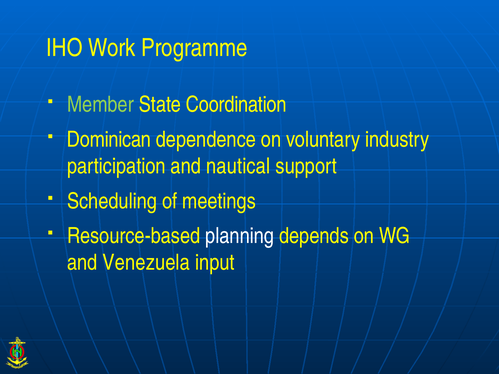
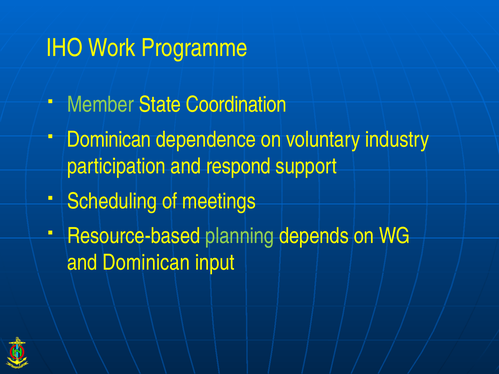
nautical: nautical -> respond
planning colour: white -> light green
and Venezuela: Venezuela -> Dominican
